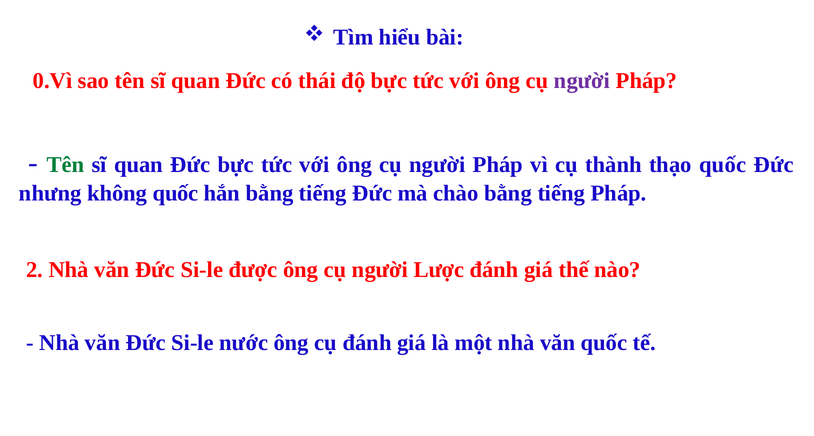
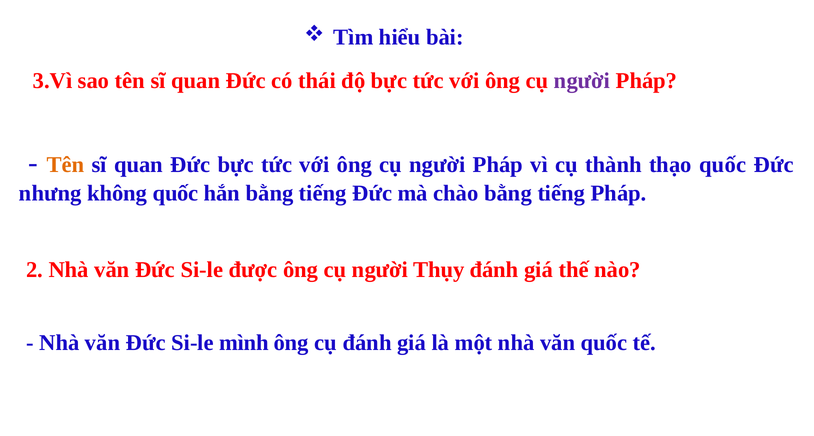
0.Vì: 0.Vì -> 3.Vì
Tên at (65, 165) colour: green -> orange
Lược: Lược -> Thụy
nước: nước -> mình
